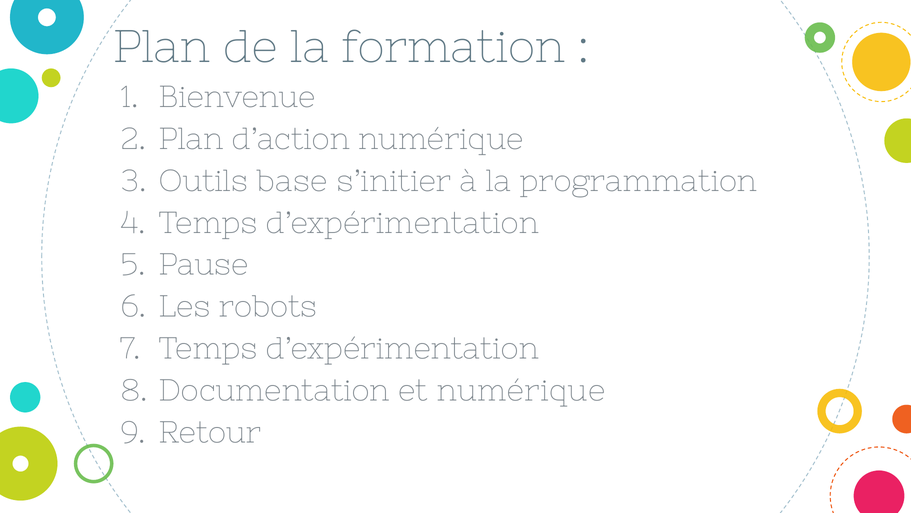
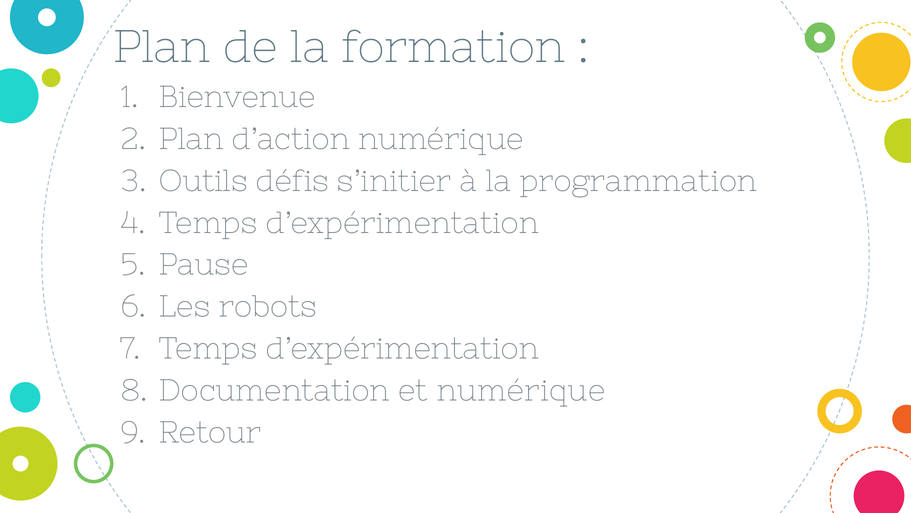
base: base -> défis
